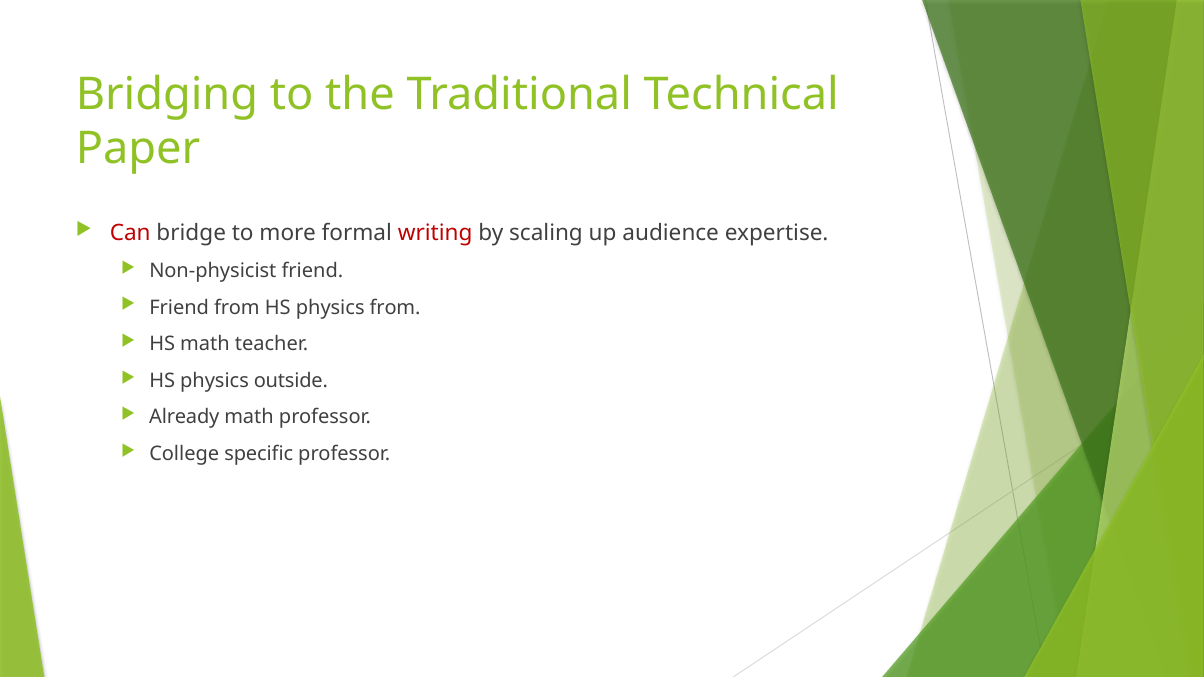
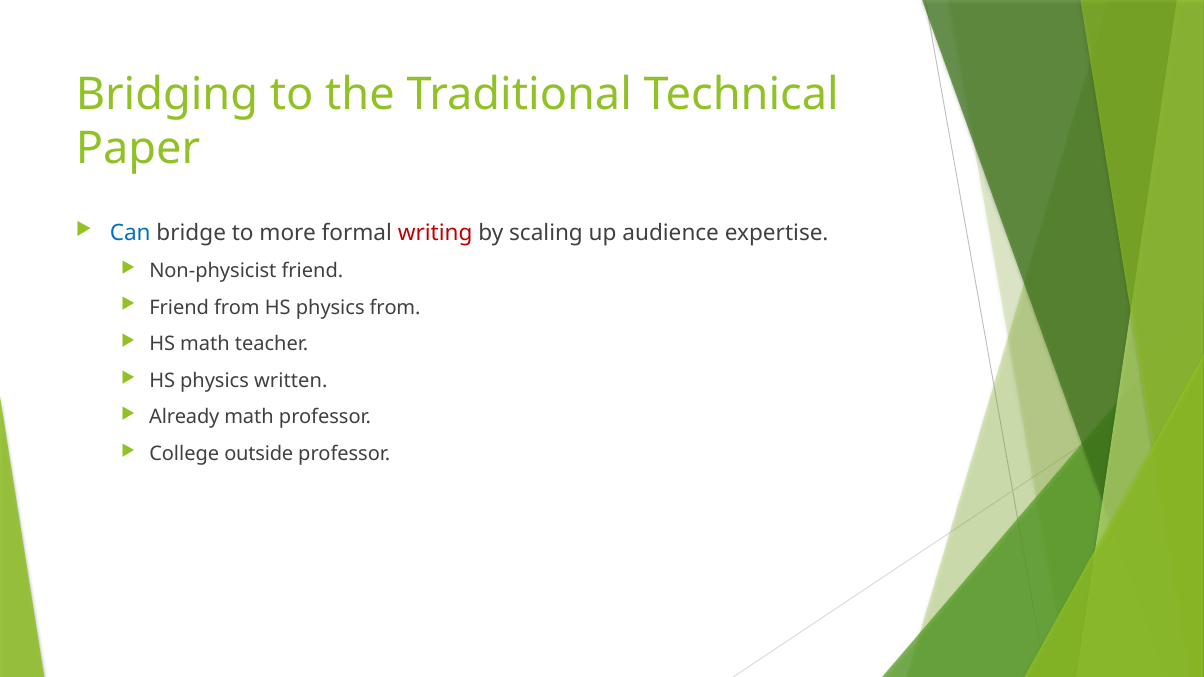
Can colour: red -> blue
outside: outside -> written
specific: specific -> outside
